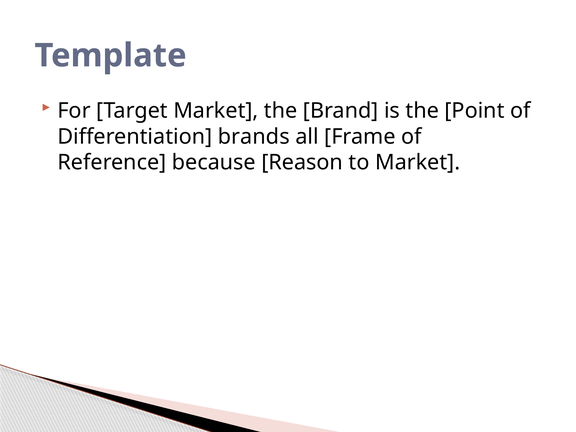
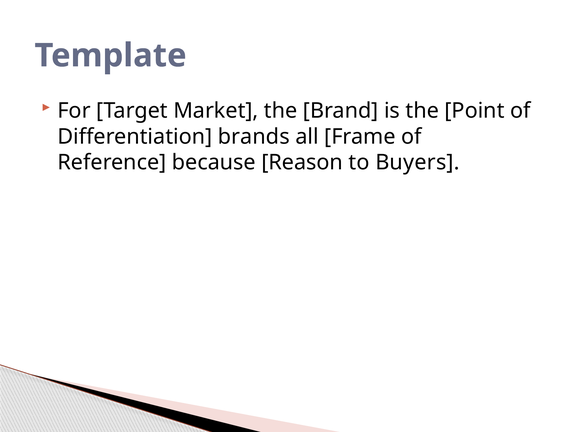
to Market: Market -> Buyers
